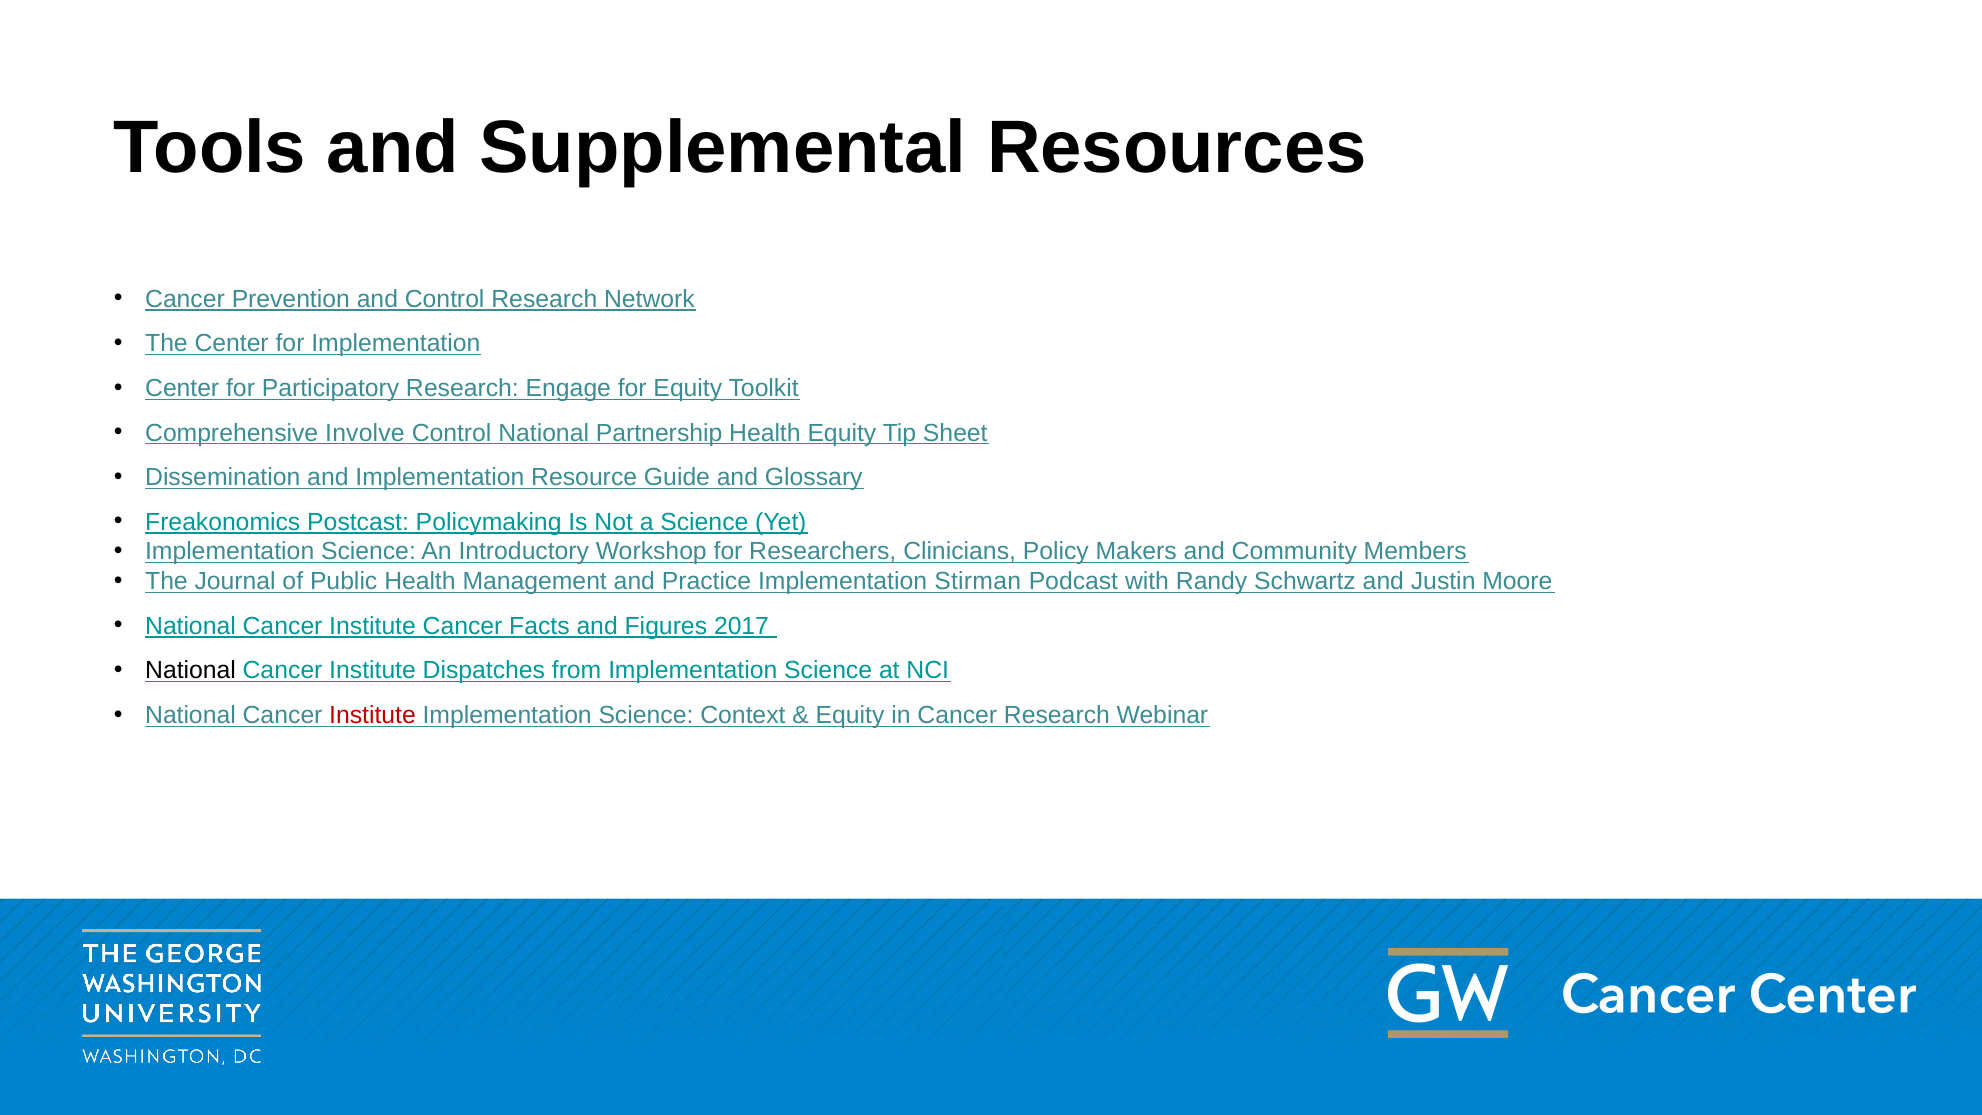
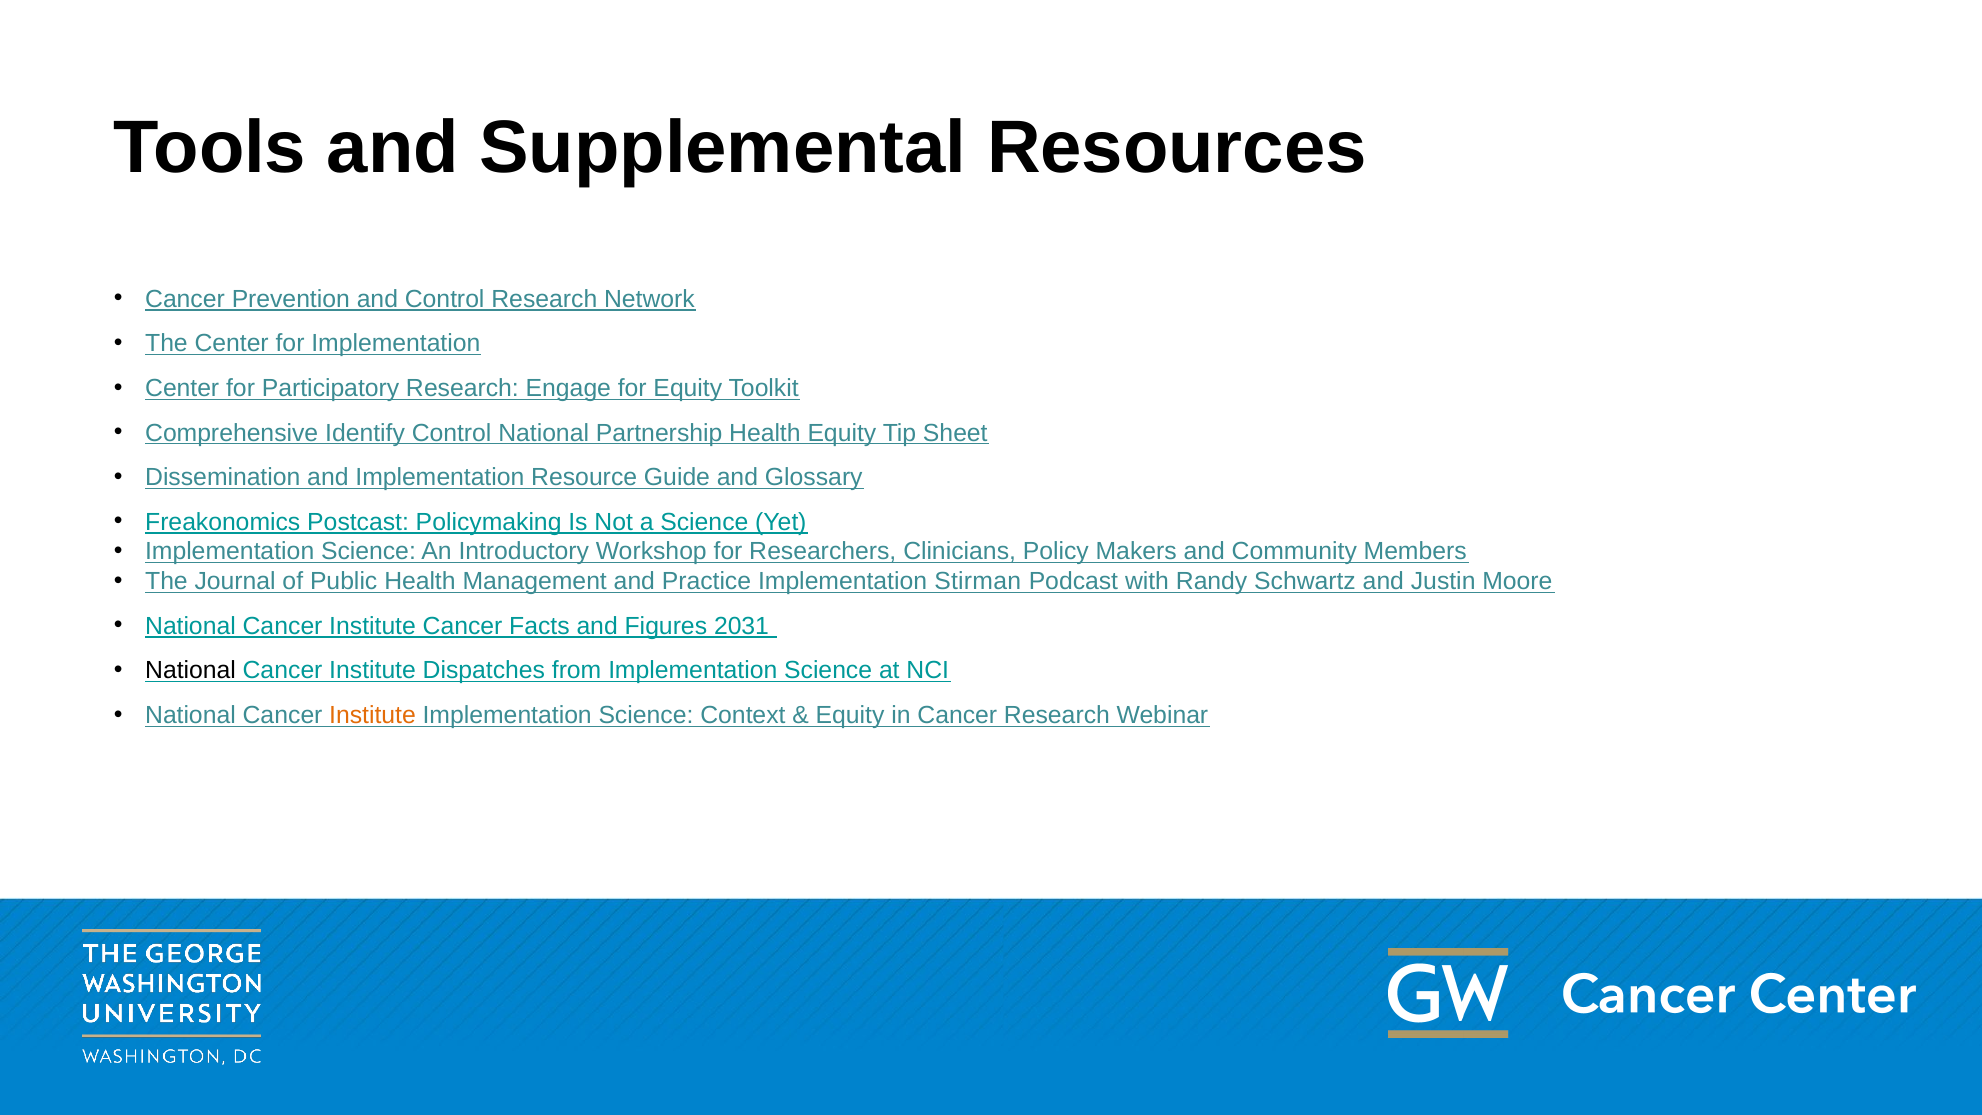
Involve: Involve -> Identify
2017: 2017 -> 2031
Institute at (373, 715) colour: red -> orange
